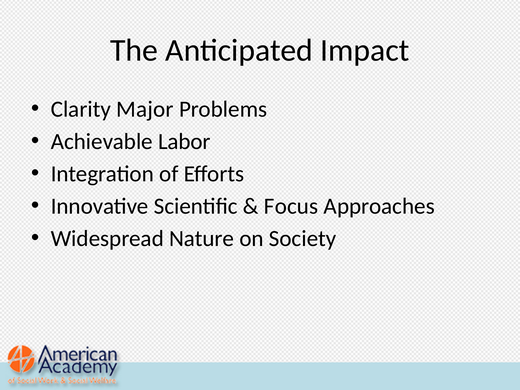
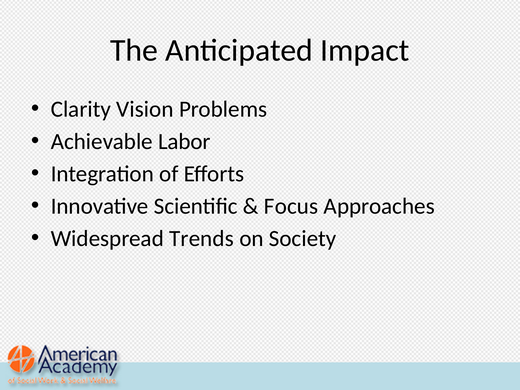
Major: Major -> Vision
Nature: Nature -> Trends
